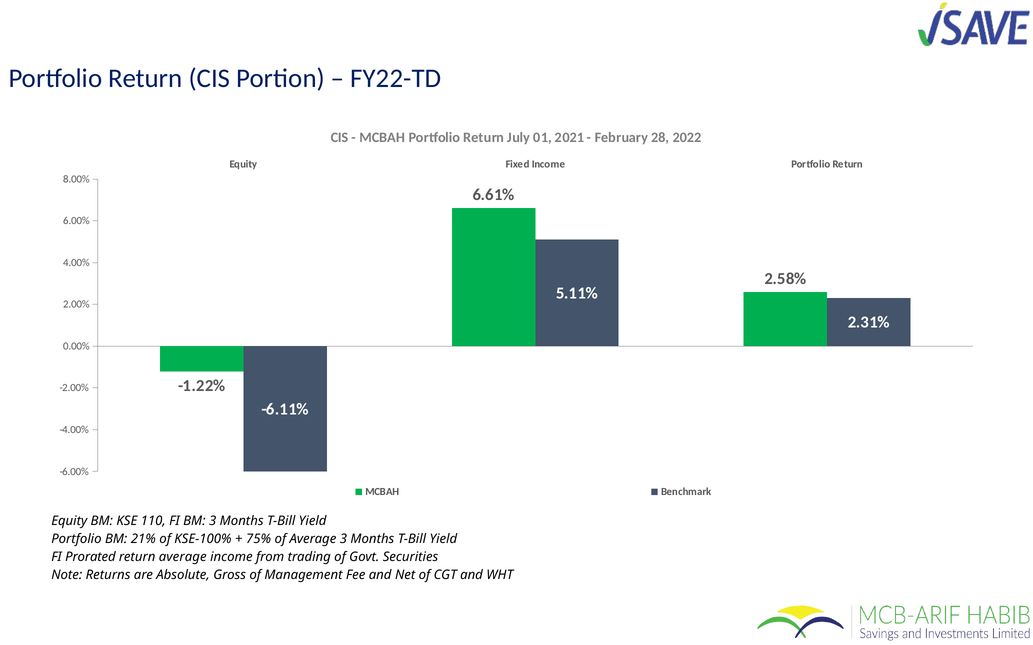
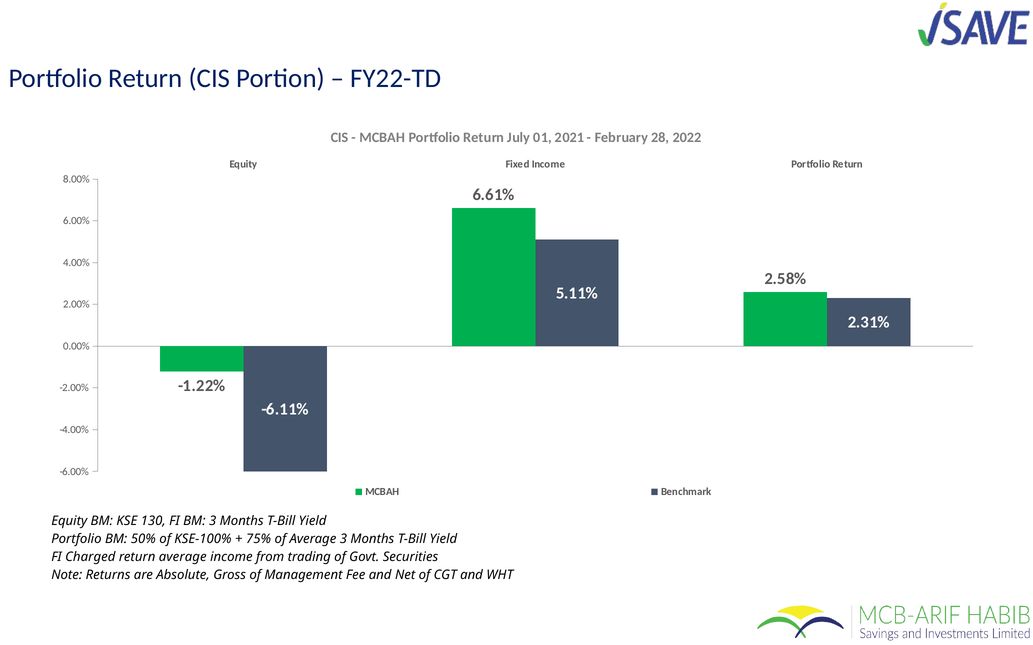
110: 110 -> 130
21%: 21% -> 50%
Prorated: Prorated -> Charged
